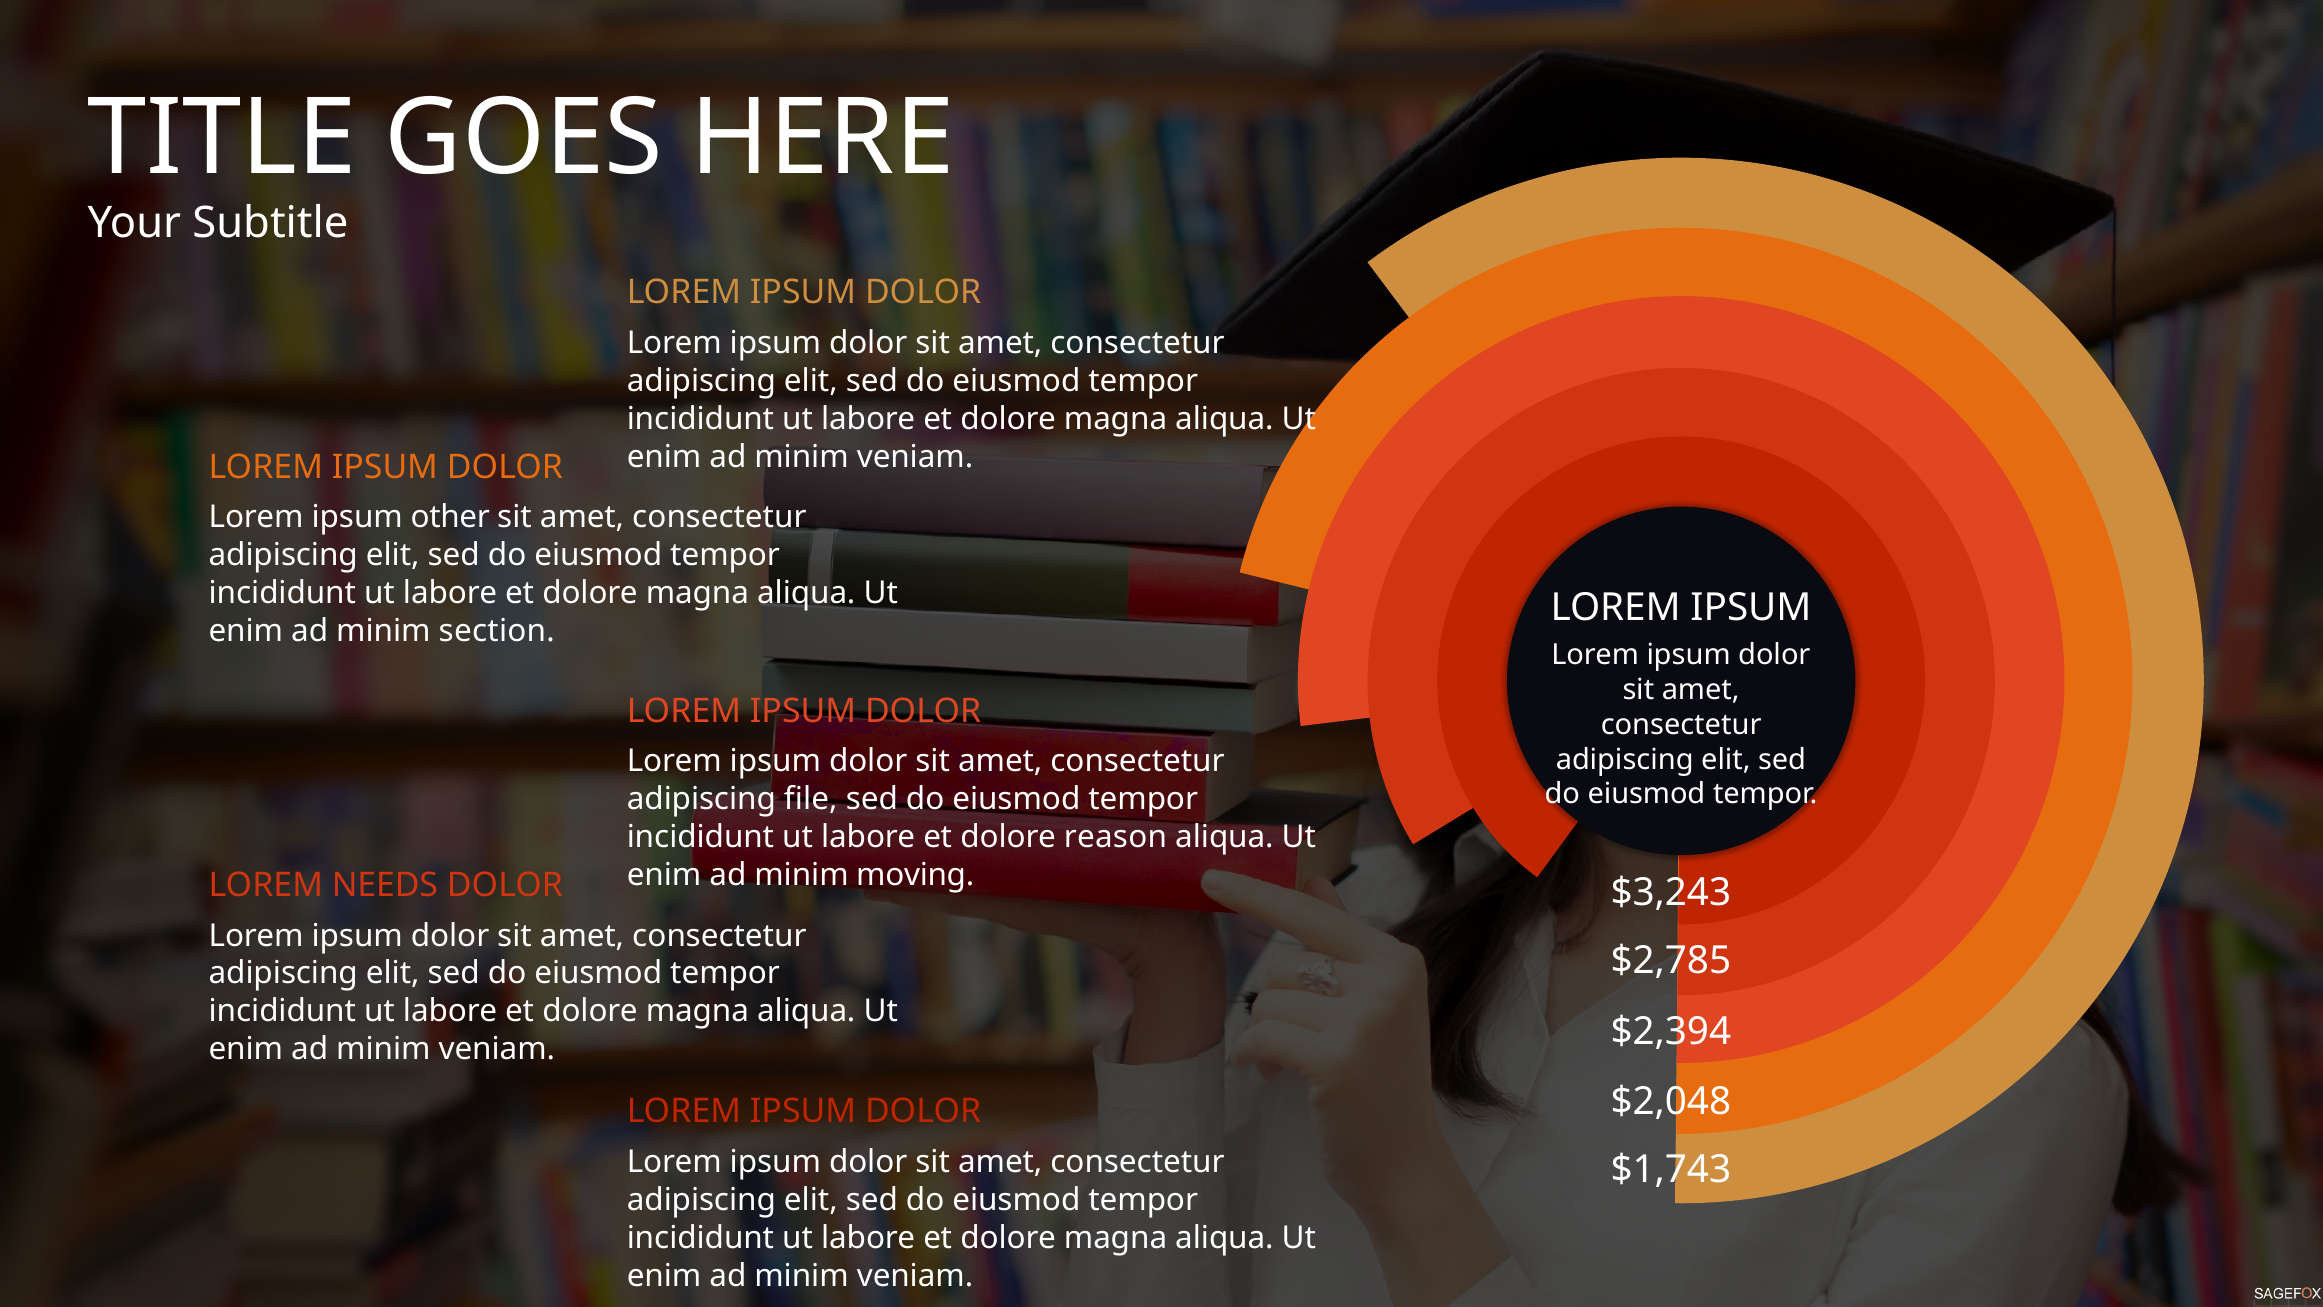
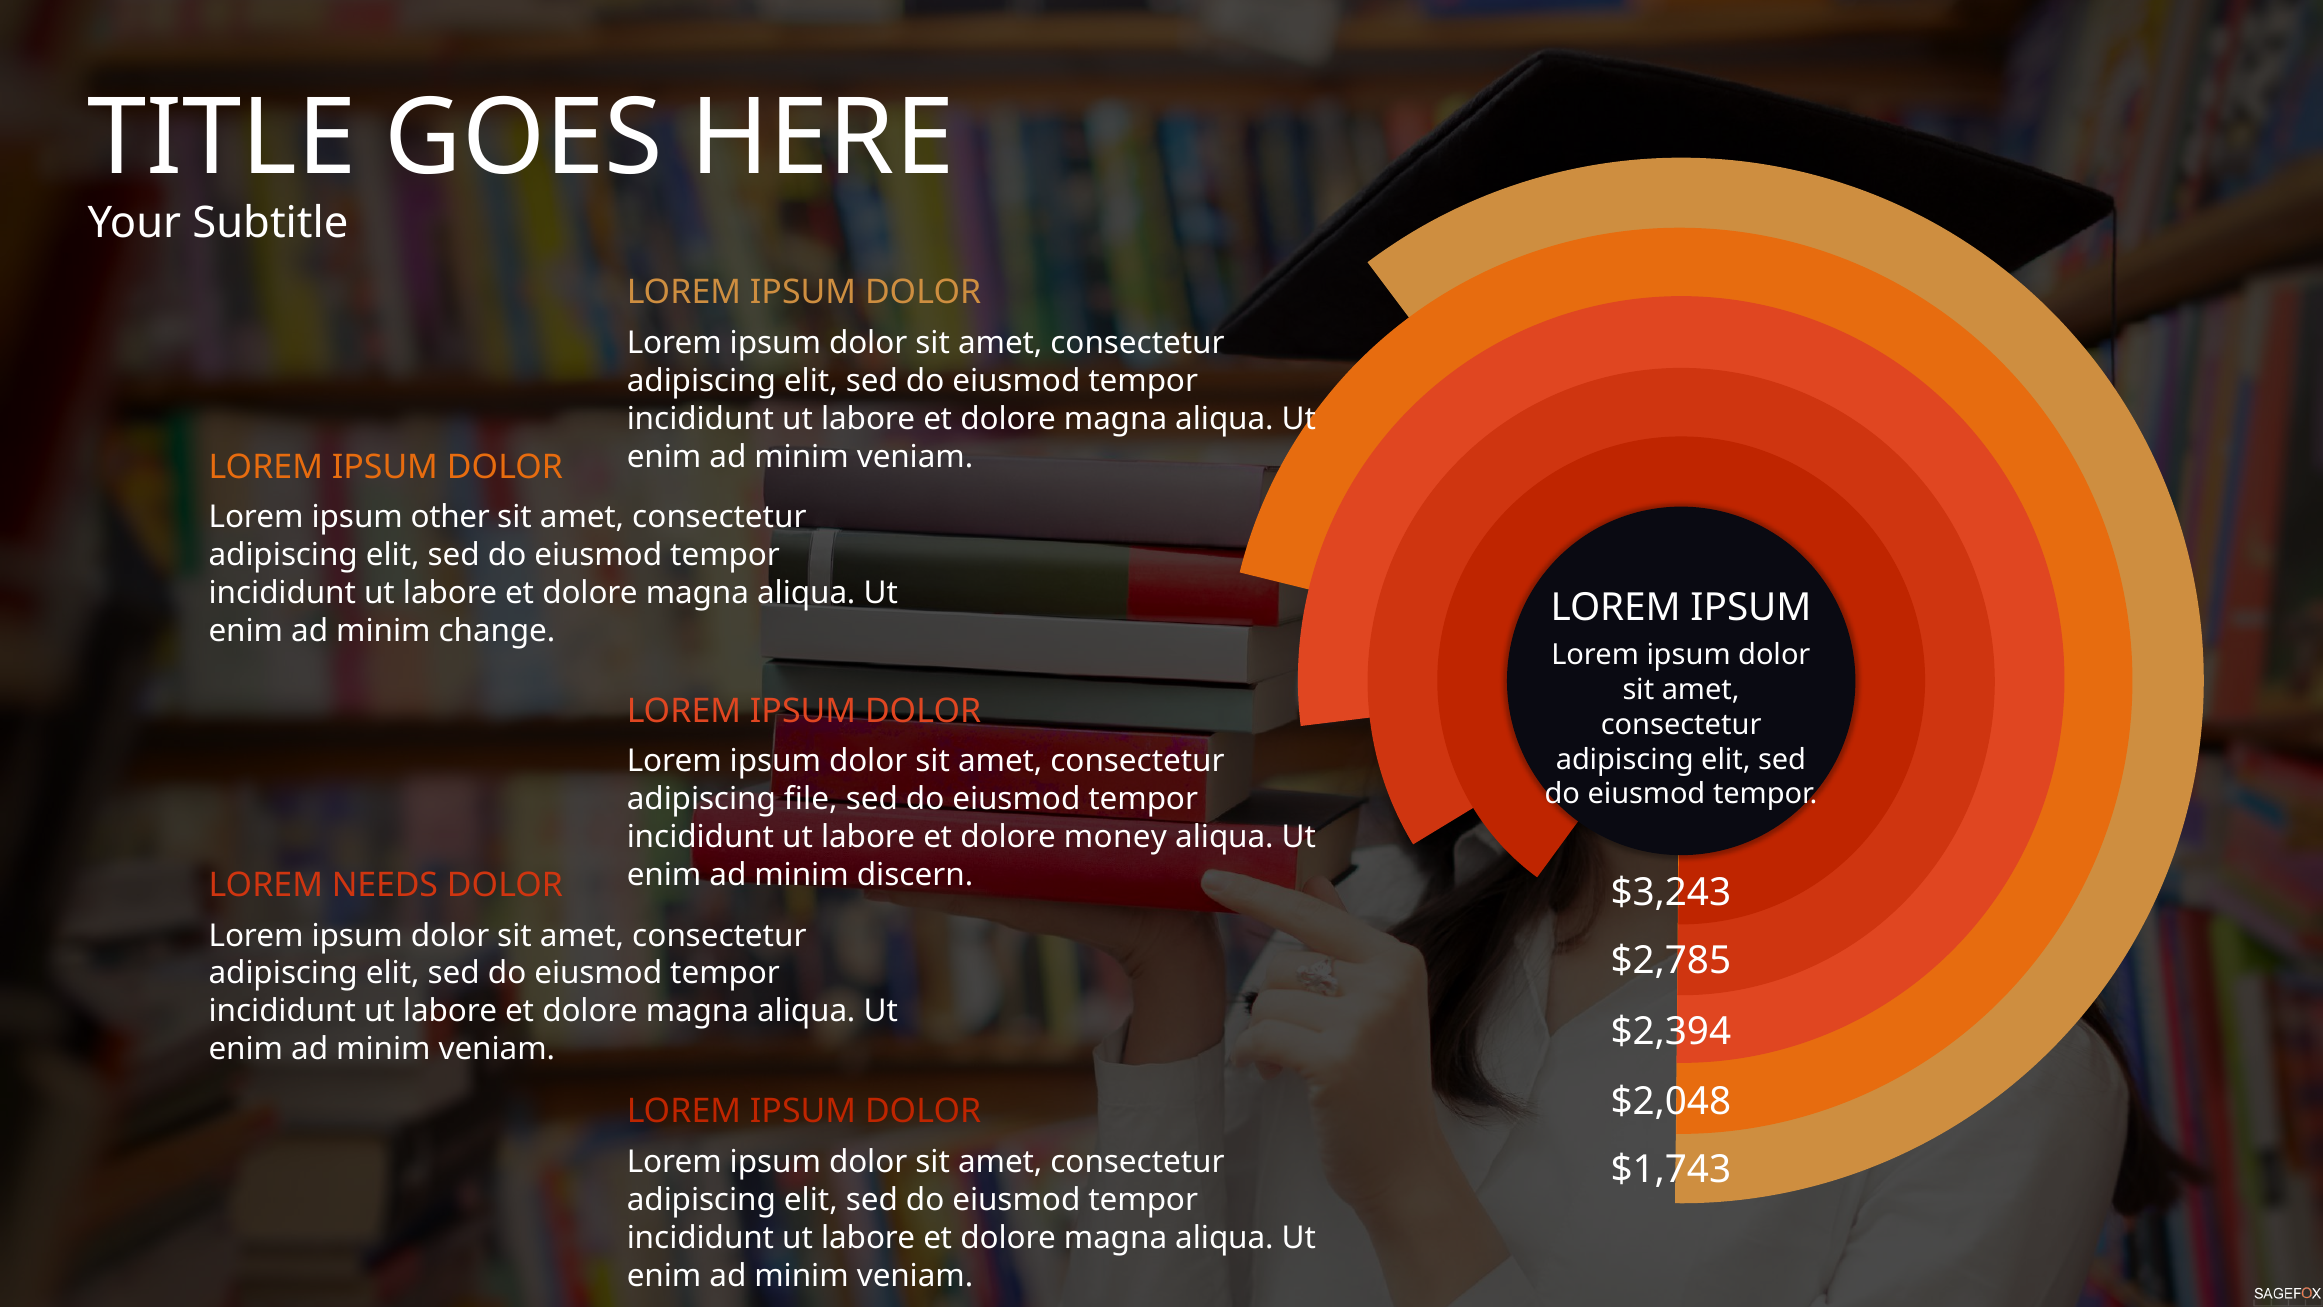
section: section -> change
reason: reason -> money
moving: moving -> discern
